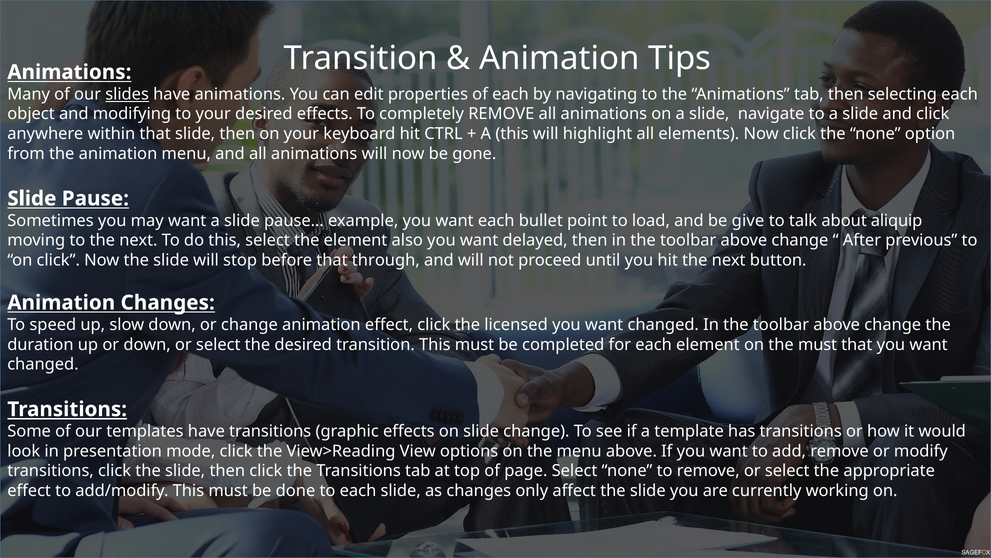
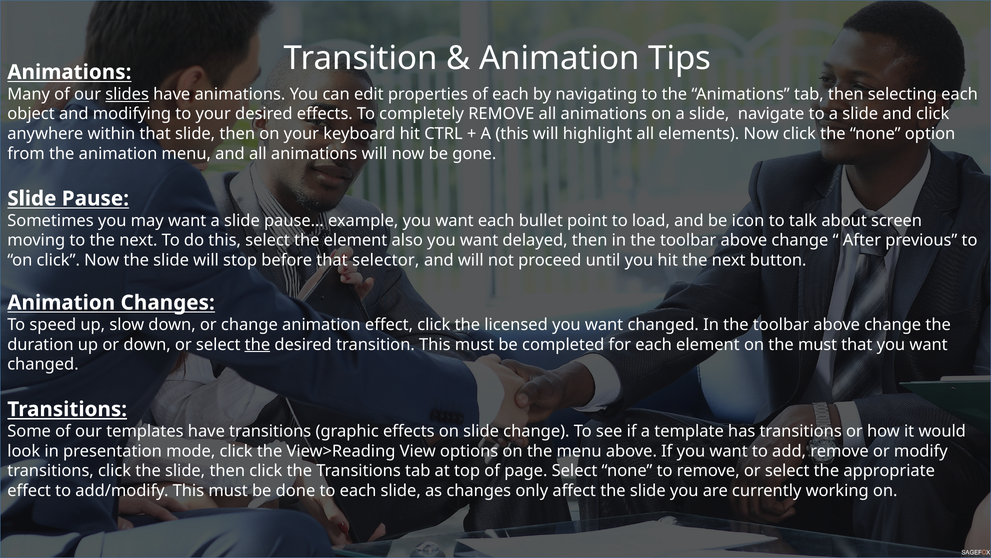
give: give -> icon
aliquip: aliquip -> screen
through: through -> selector
the at (257, 344) underline: none -> present
